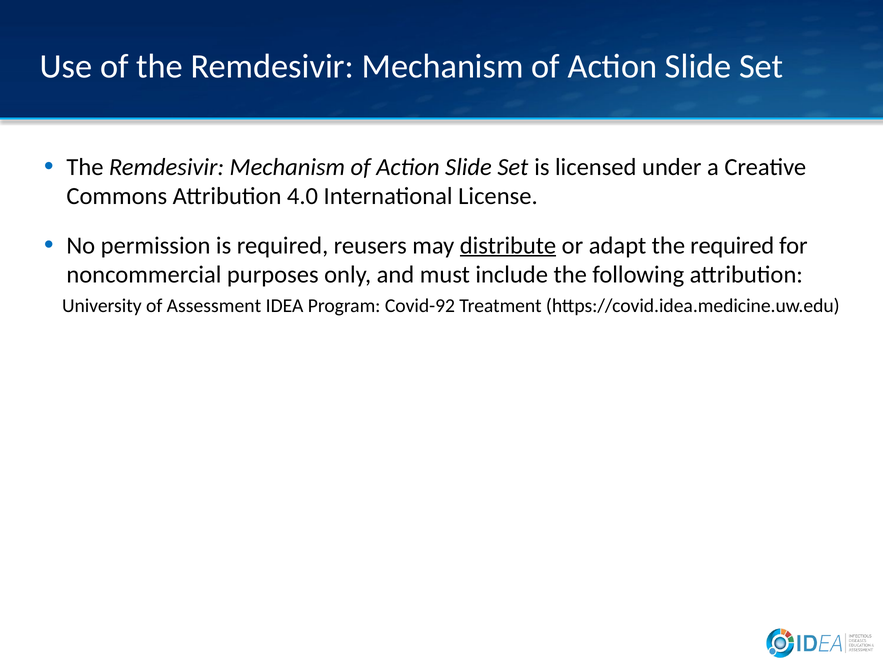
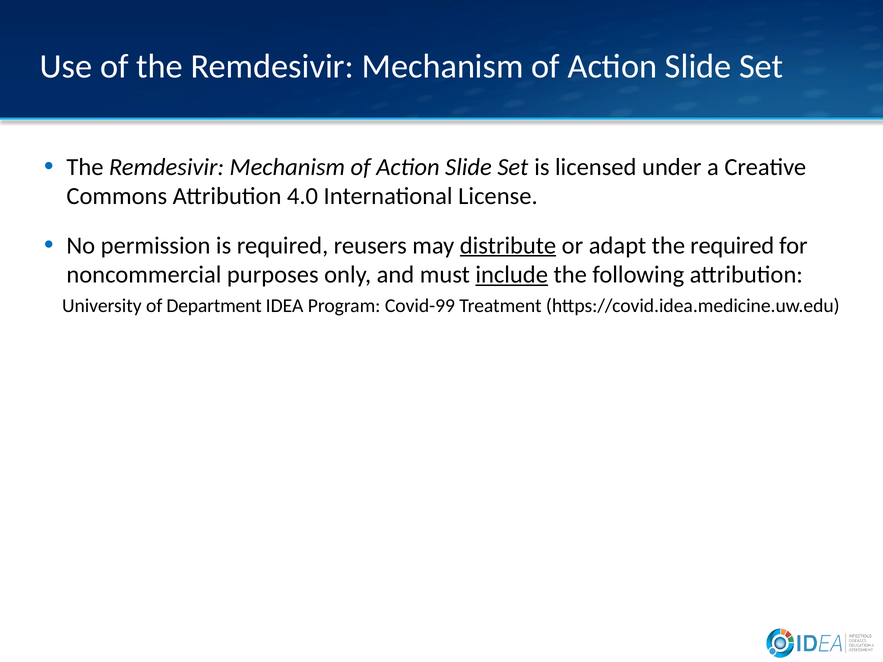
include underline: none -> present
Assessment: Assessment -> Department
Covid-92: Covid-92 -> Covid-99
